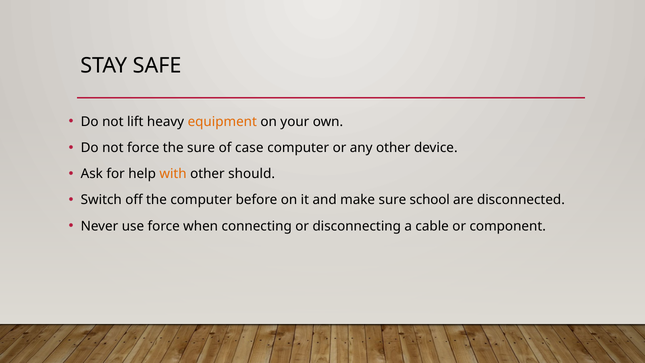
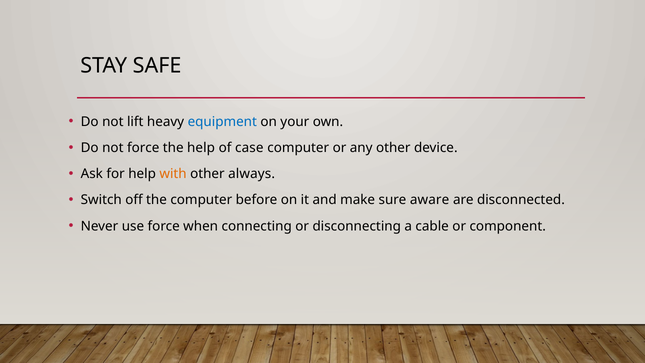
equipment colour: orange -> blue
the sure: sure -> help
should: should -> always
school: school -> aware
